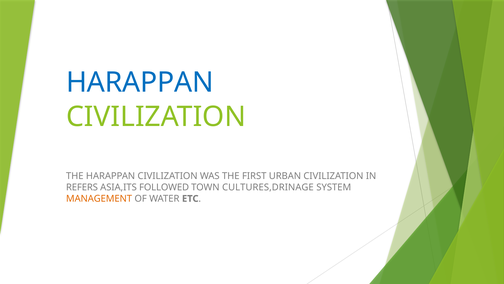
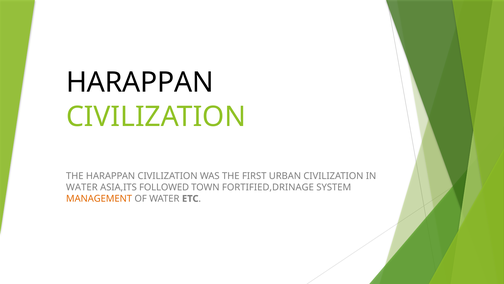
HARAPPAN at (140, 82) colour: blue -> black
REFERS at (82, 187): REFERS -> WATER
CULTURES,DRINAGE: CULTURES,DRINAGE -> FORTIFIED,DRINAGE
